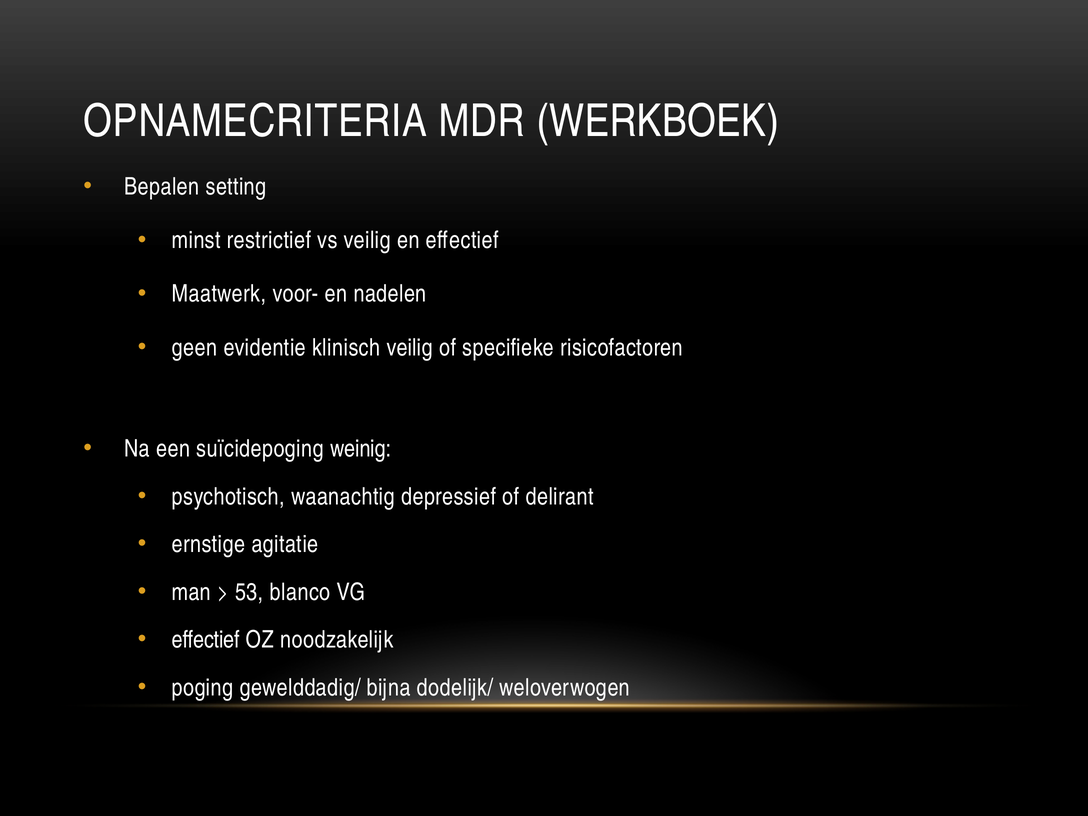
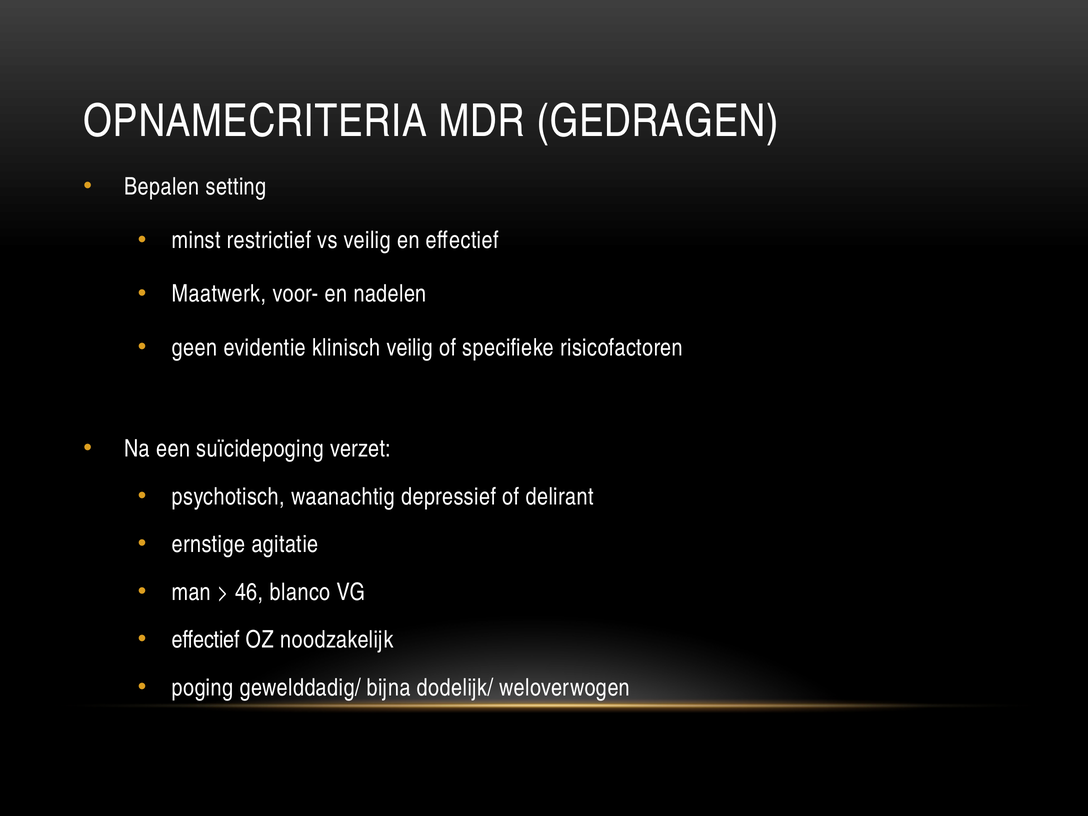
WERKBOEK: WERKBOEK -> GEDRAGEN
weinig: weinig -> verzet
53: 53 -> 46
